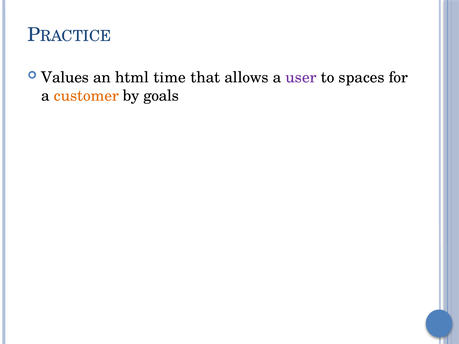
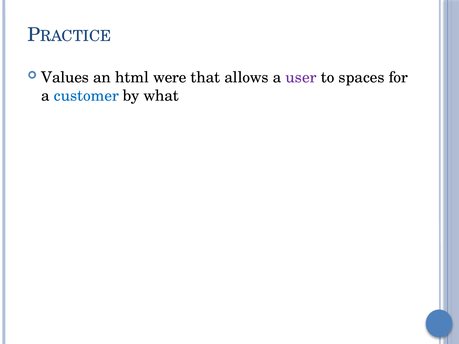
time: time -> were
customer colour: orange -> blue
goals: goals -> what
